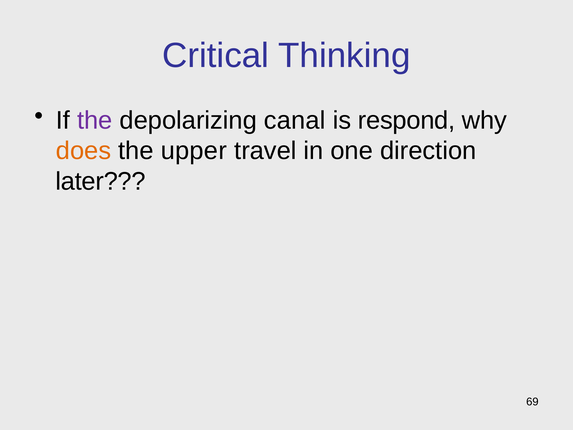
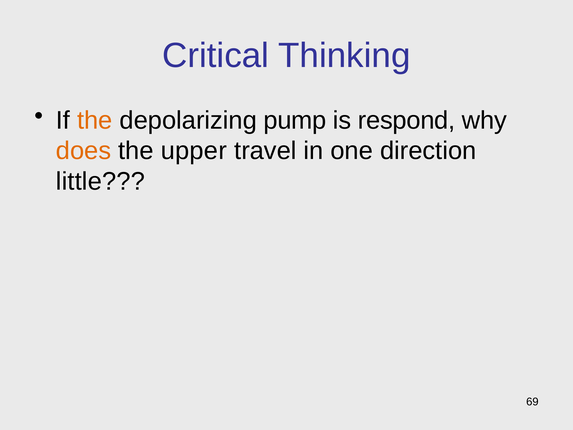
the at (95, 120) colour: purple -> orange
canal: canal -> pump
later: later -> little
